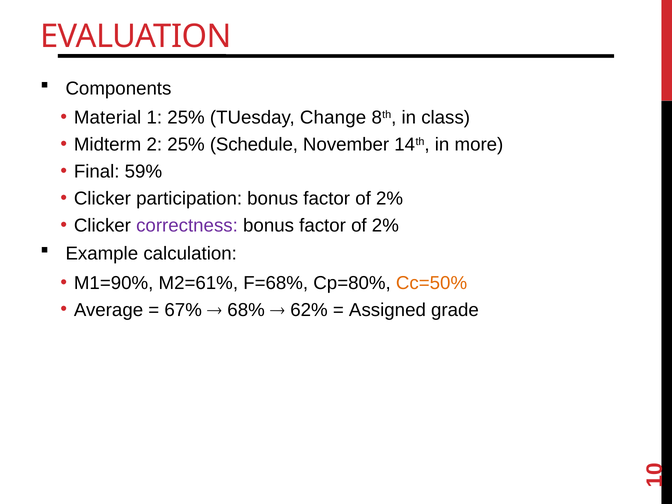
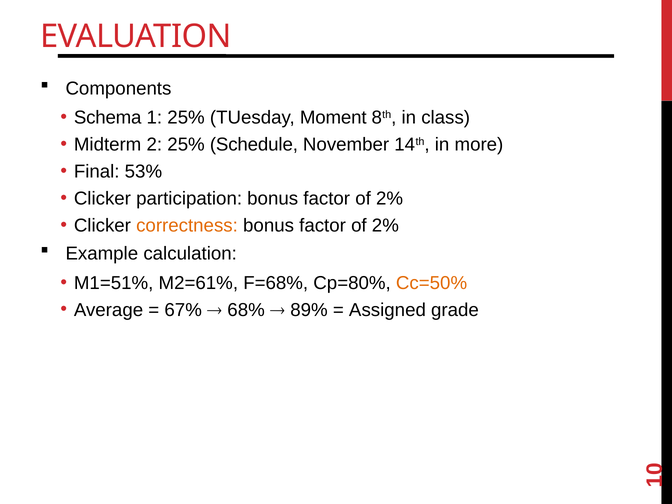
Material: Material -> Schema
Change: Change -> Moment
59%: 59% -> 53%
correctness colour: purple -> orange
M1=90%: M1=90% -> M1=51%
62%: 62% -> 89%
